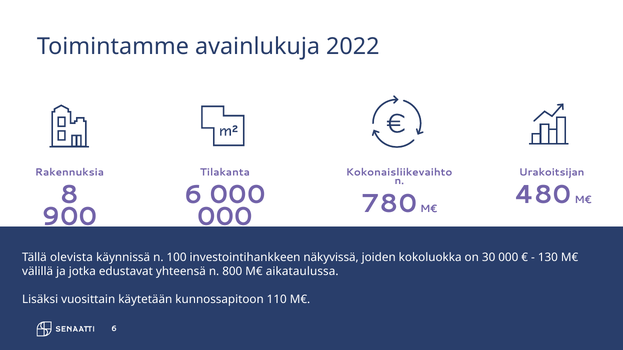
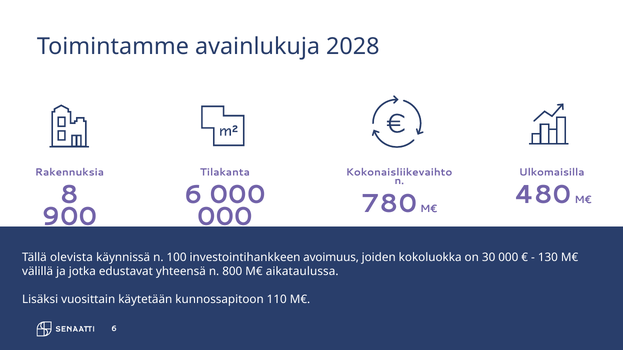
2022: 2022 -> 2028
Urakoitsijan: Urakoitsijan -> Ulkomaisilla
näkyvissä: näkyvissä -> avoimuus
